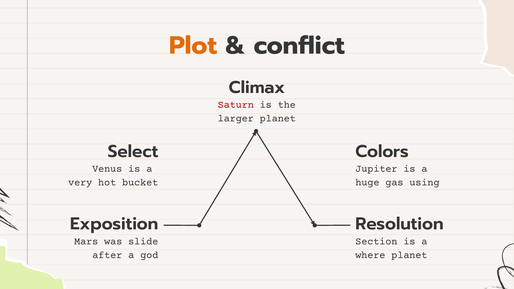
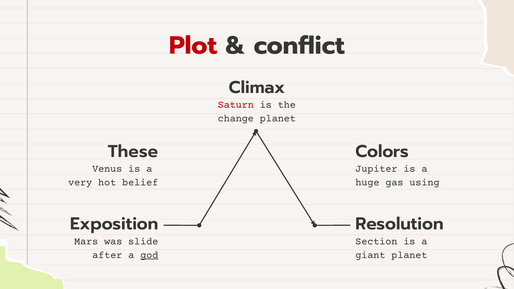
Plot colour: orange -> red
larger: larger -> change
Select: Select -> These
bucket: bucket -> belief
god underline: none -> present
where: where -> giant
